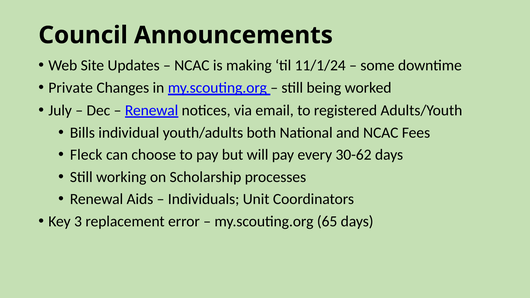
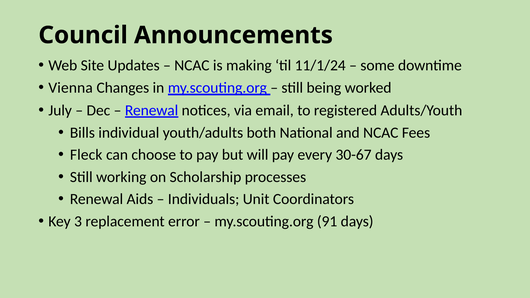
Private: Private -> Vienna
30-62: 30-62 -> 30-67
65: 65 -> 91
